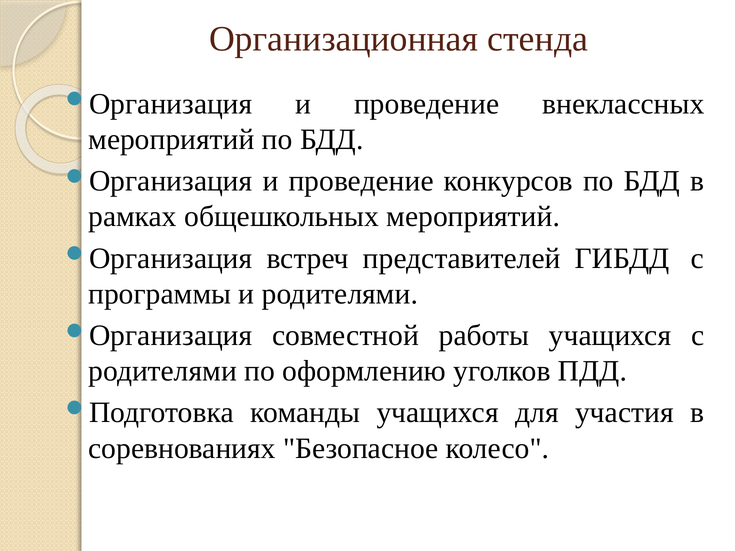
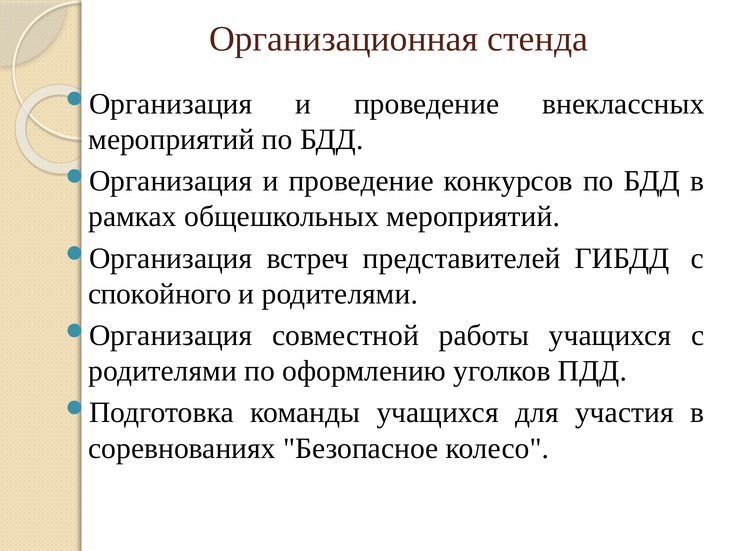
программы: программы -> спокойного
